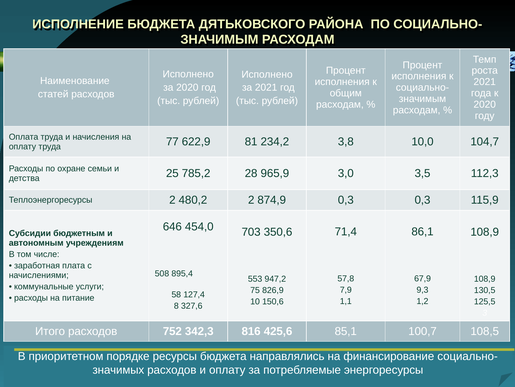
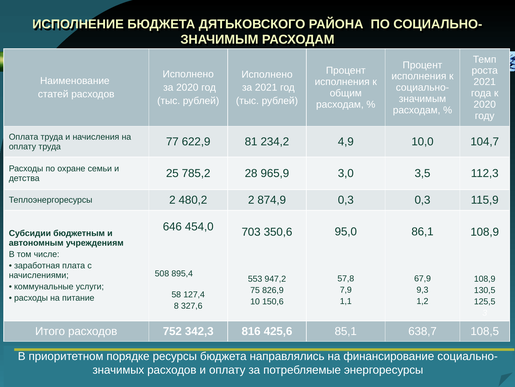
3,8: 3,8 -> 4,9
71,4: 71,4 -> 95,0
100,7: 100,7 -> 638,7
